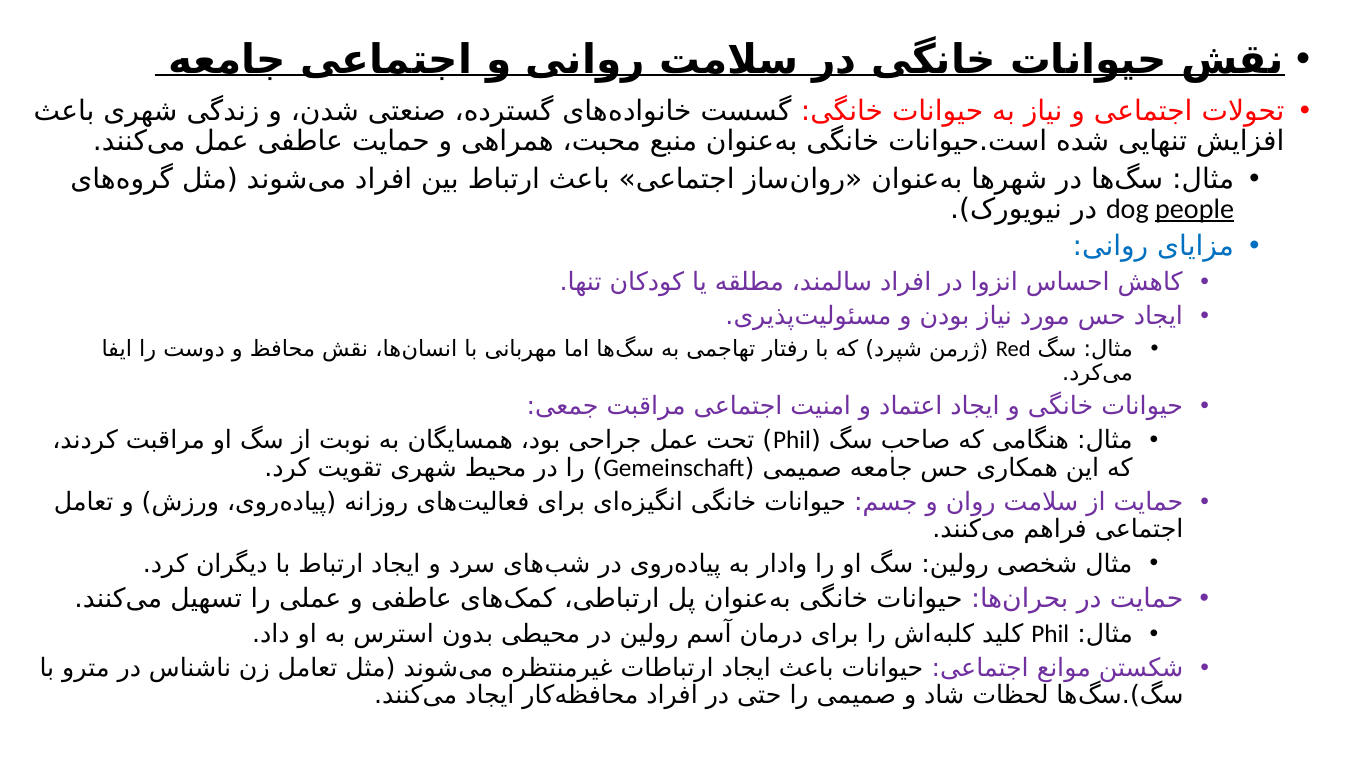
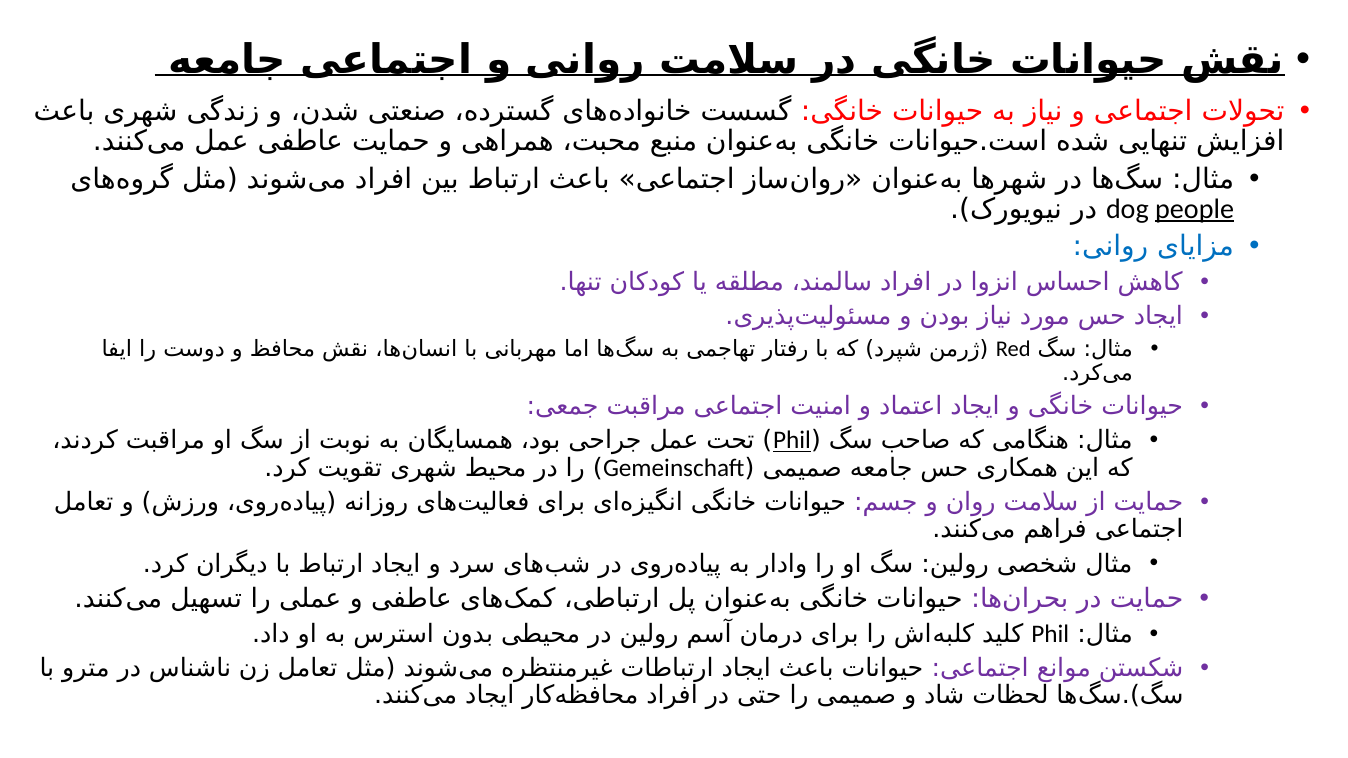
Phil at (792, 441) underline: none -> present
